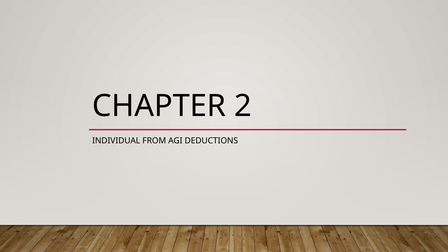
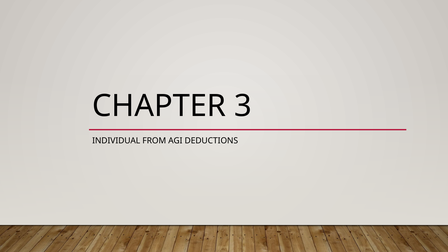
2: 2 -> 3
